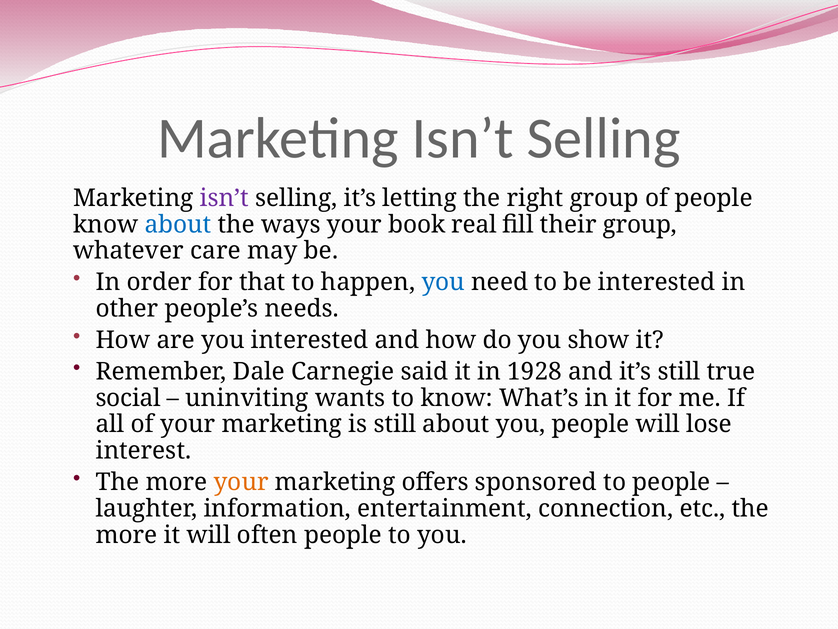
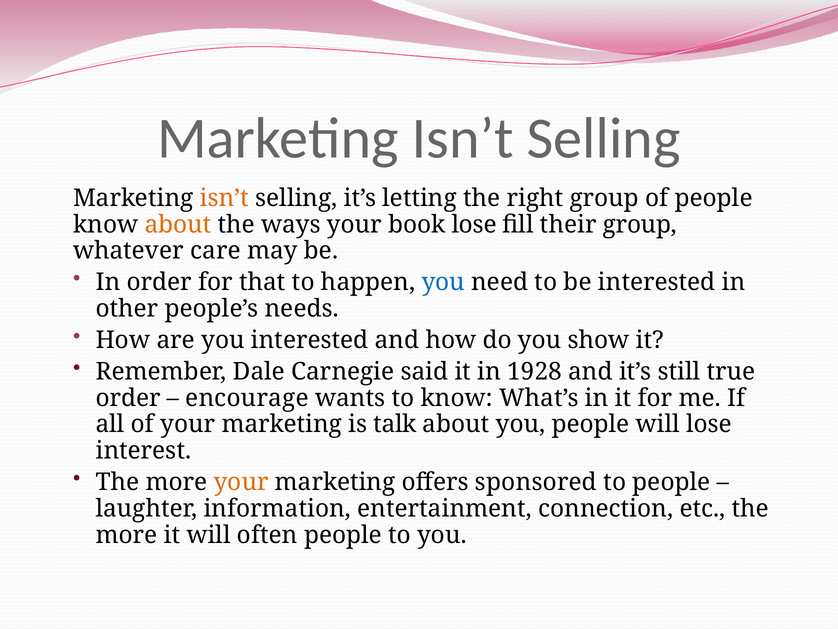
isn’t at (224, 198) colour: purple -> orange
about at (178, 224) colour: blue -> orange
book real: real -> lose
social at (128, 398): social -> order
uninviting: uninviting -> encourage
is still: still -> talk
